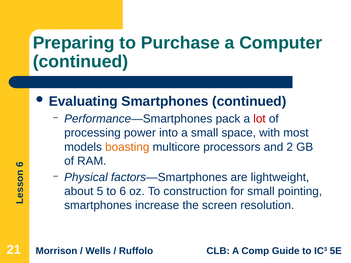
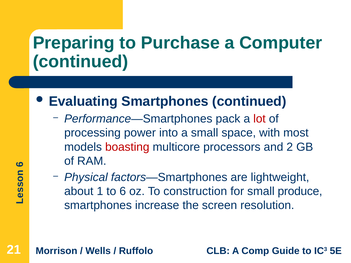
boasting colour: orange -> red
5: 5 -> 1
pointing: pointing -> produce
